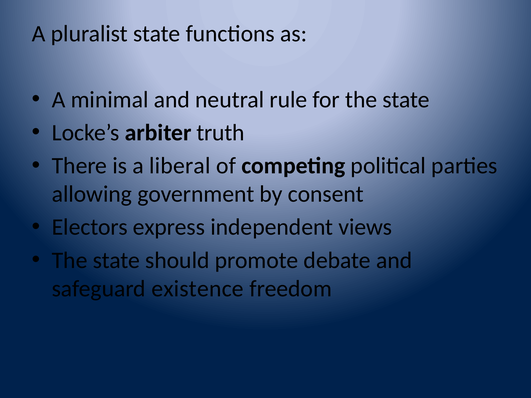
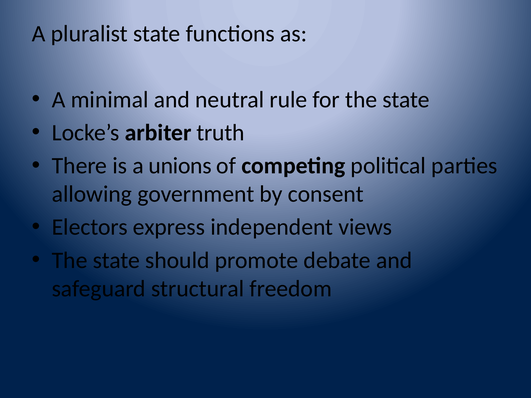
liberal: liberal -> unions
existence: existence -> structural
